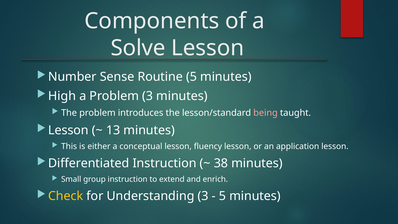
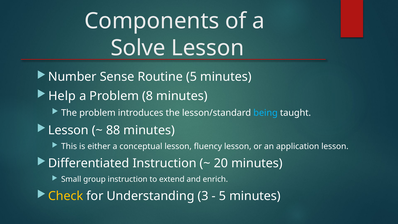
High: High -> Help
Problem 3: 3 -> 8
being colour: pink -> light blue
13: 13 -> 88
38: 38 -> 20
